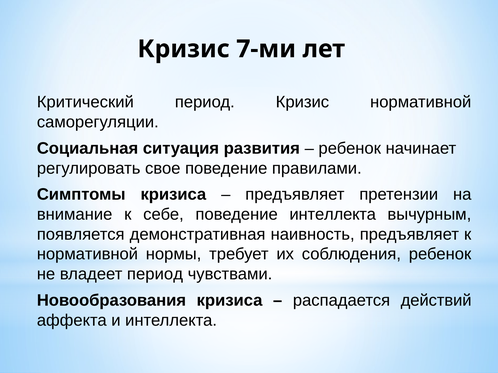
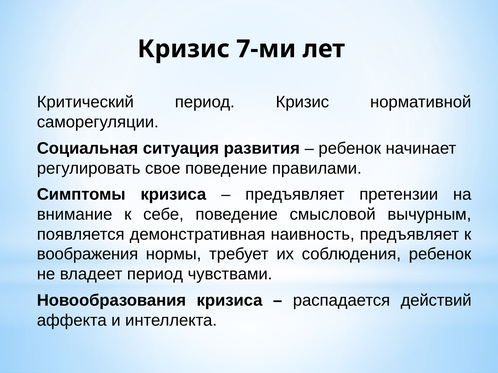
поведение интеллекта: интеллекта -> смысловой
нормативной at (87, 254): нормативной -> воображения
